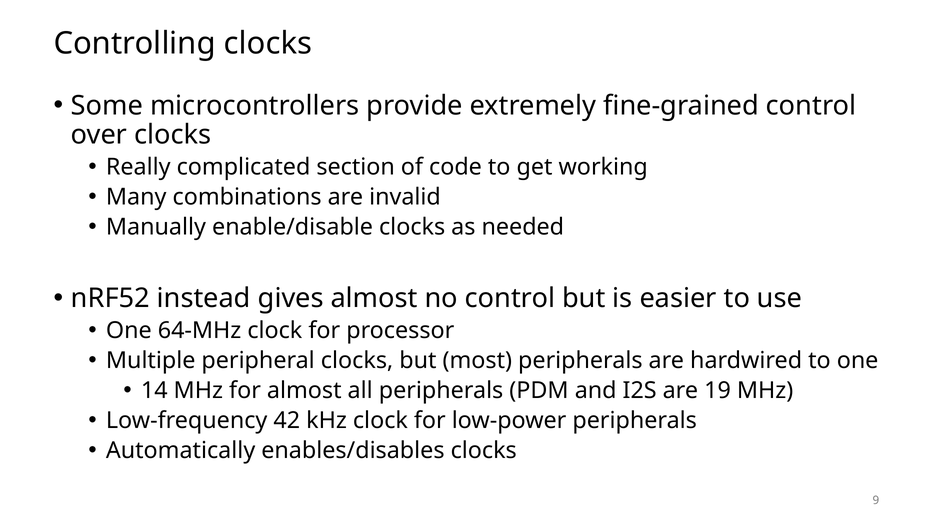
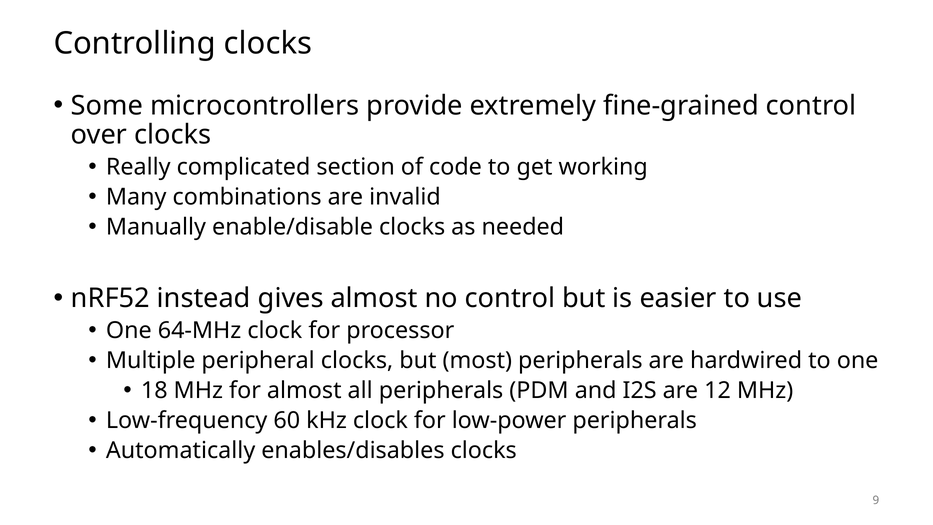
14: 14 -> 18
19: 19 -> 12
42: 42 -> 60
